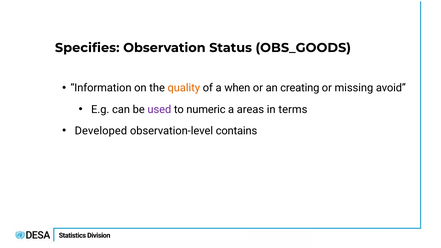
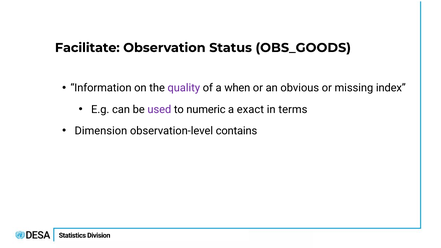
Specifies: Specifies -> Facilitate
quality colour: orange -> purple
creating: creating -> obvious
avoid: avoid -> index
areas: areas -> exact
Developed: Developed -> Dimension
